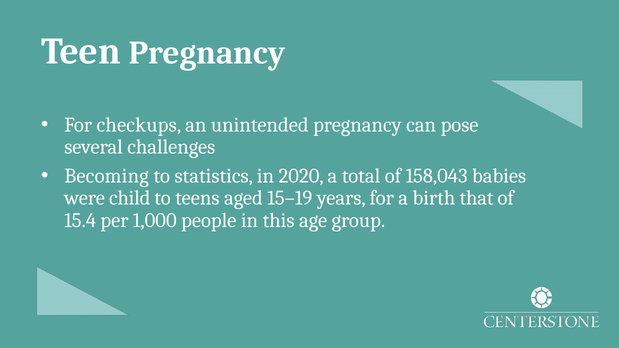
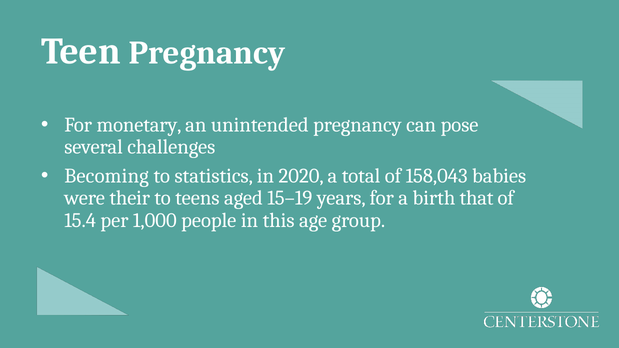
checkups: checkups -> monetary
child: child -> their
